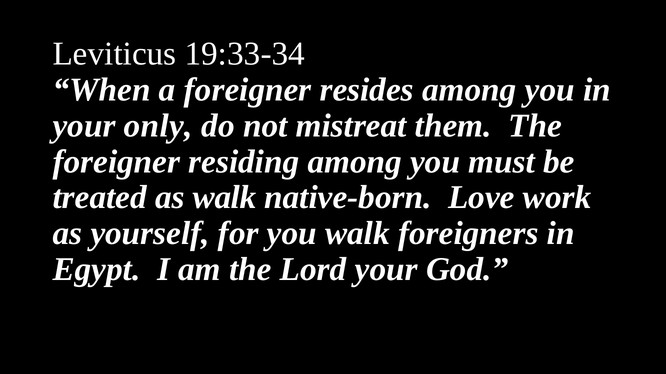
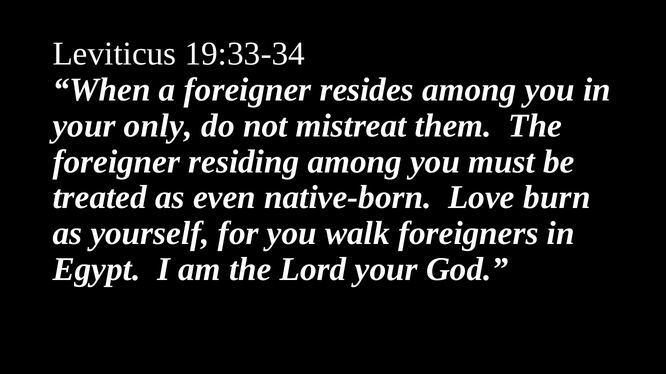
as walk: walk -> even
work: work -> burn
